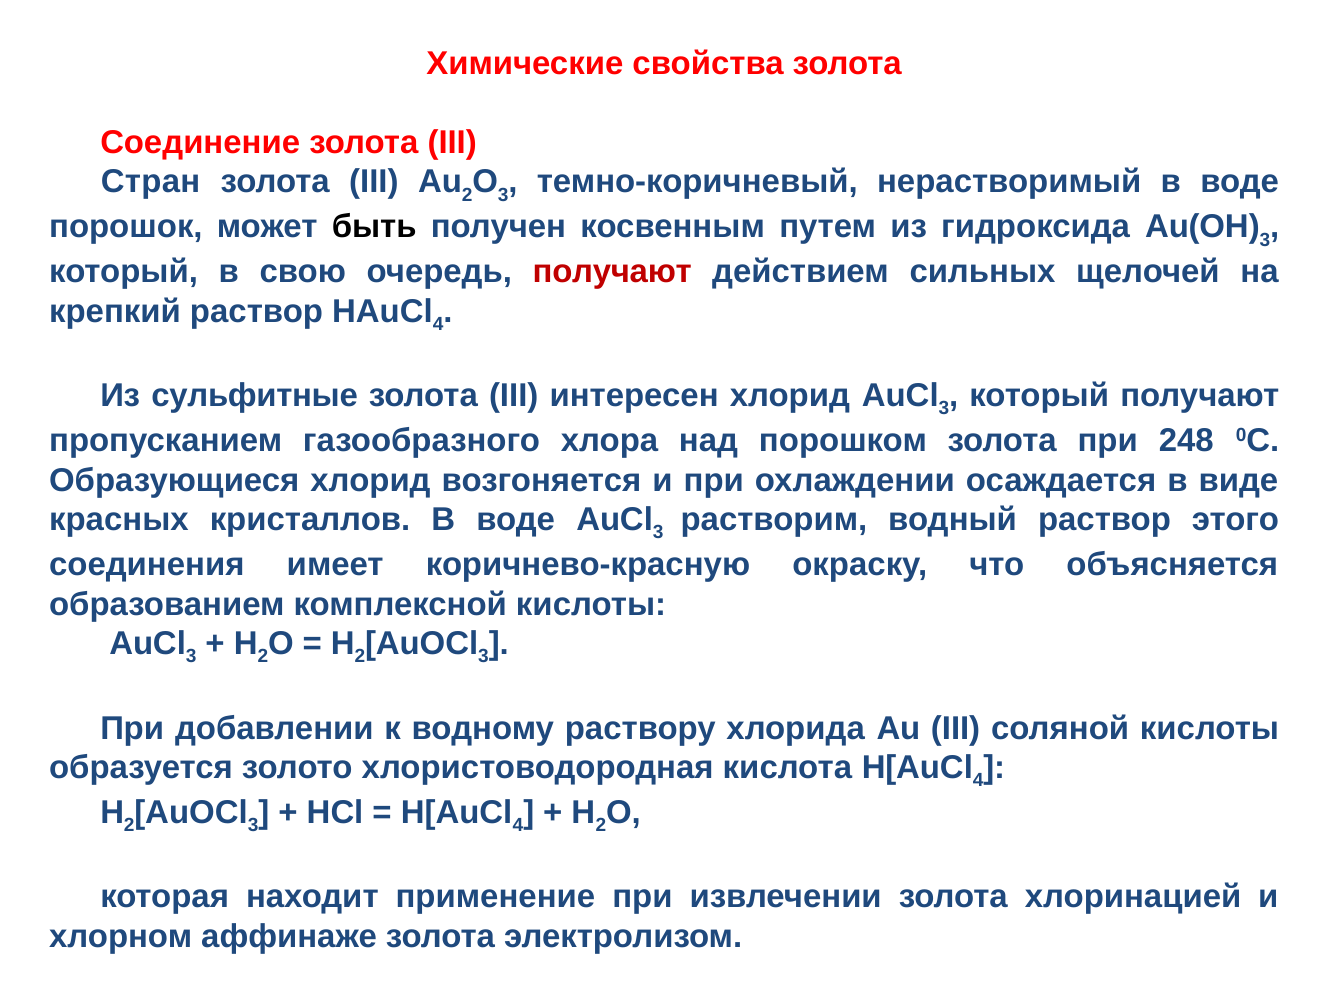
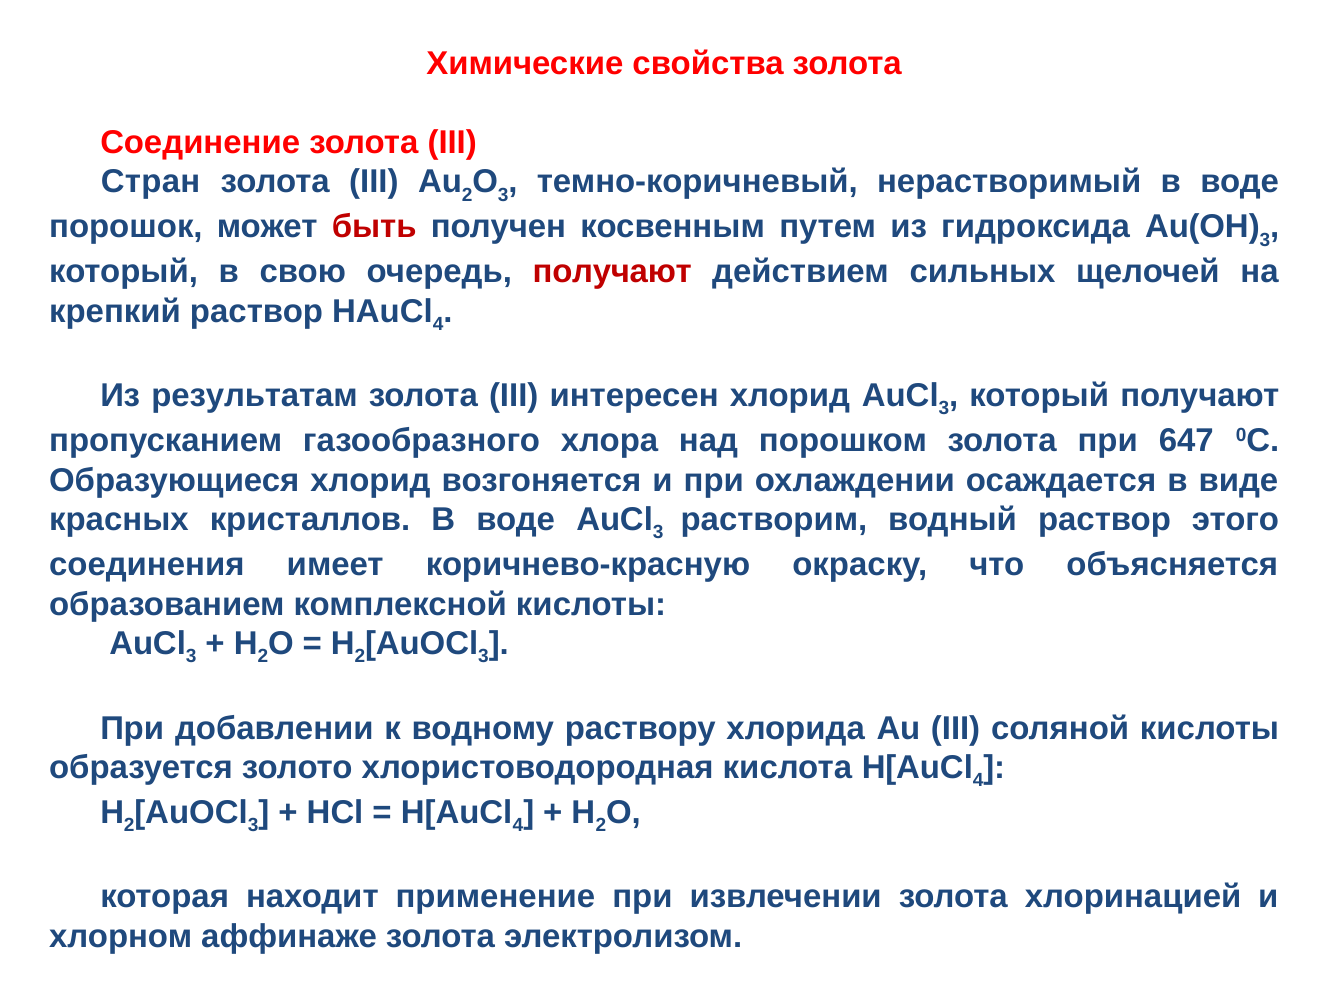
быть colour: black -> red
сульфитные: сульфитные -> результатам
248: 248 -> 647
